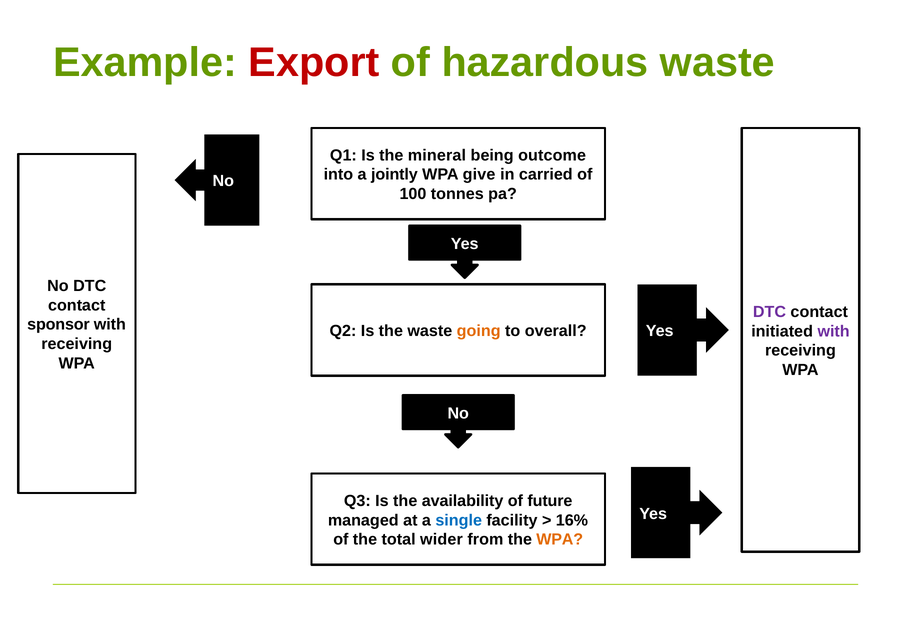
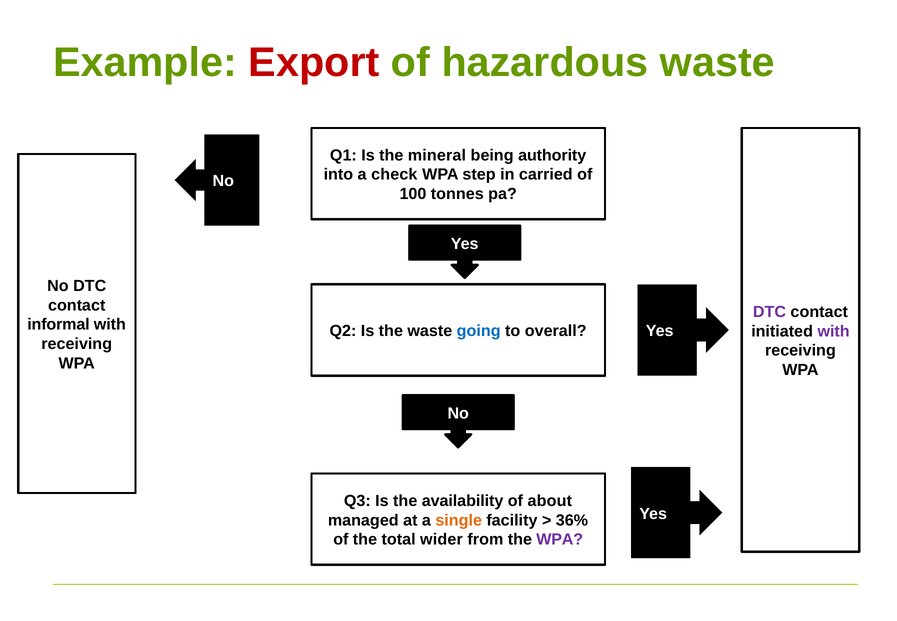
outcome: outcome -> authority
jointly: jointly -> check
give: give -> step
sponsor: sponsor -> informal
going colour: orange -> blue
future: future -> about
single colour: blue -> orange
16%: 16% -> 36%
WPA at (560, 540) colour: orange -> purple
